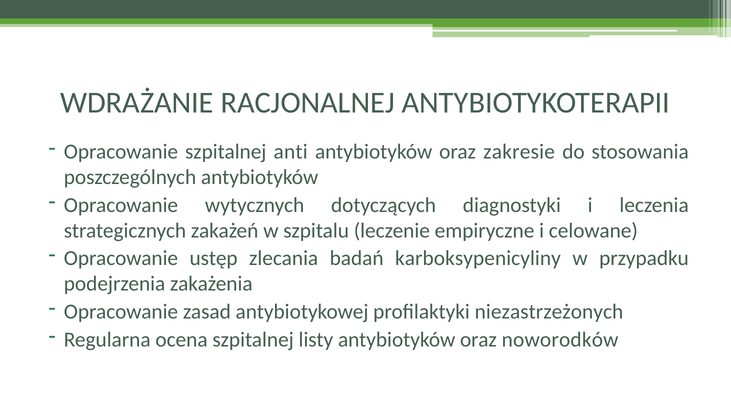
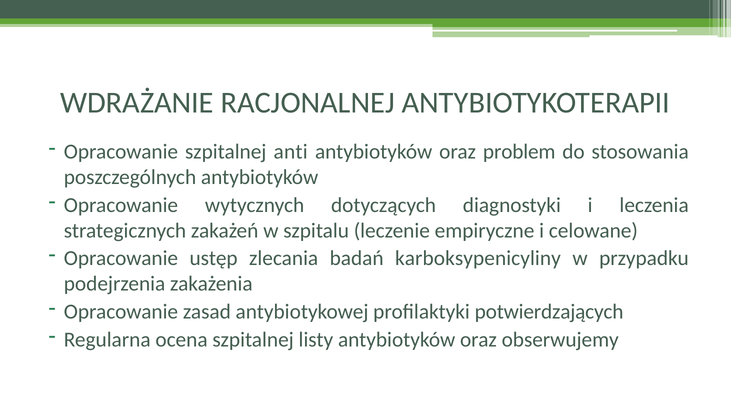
zakresie: zakresie -> problem
niezastrzeżonych: niezastrzeżonych -> potwierdzających
noworodków: noworodków -> obserwujemy
